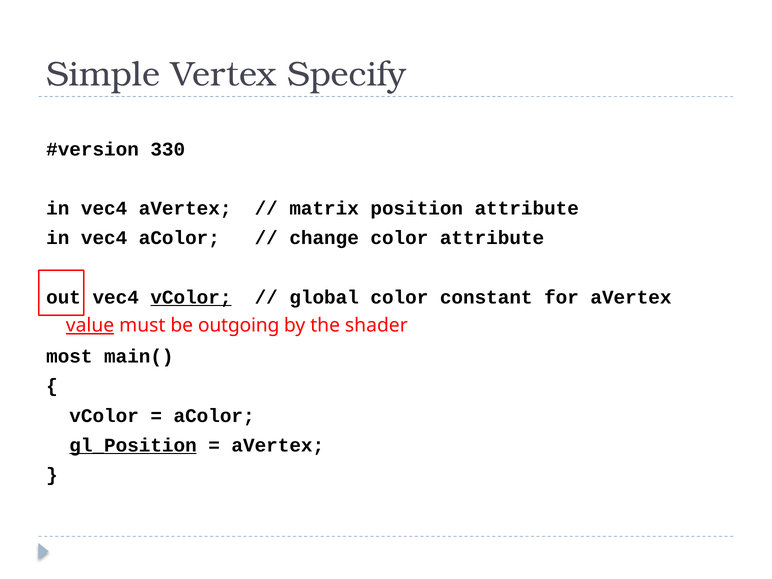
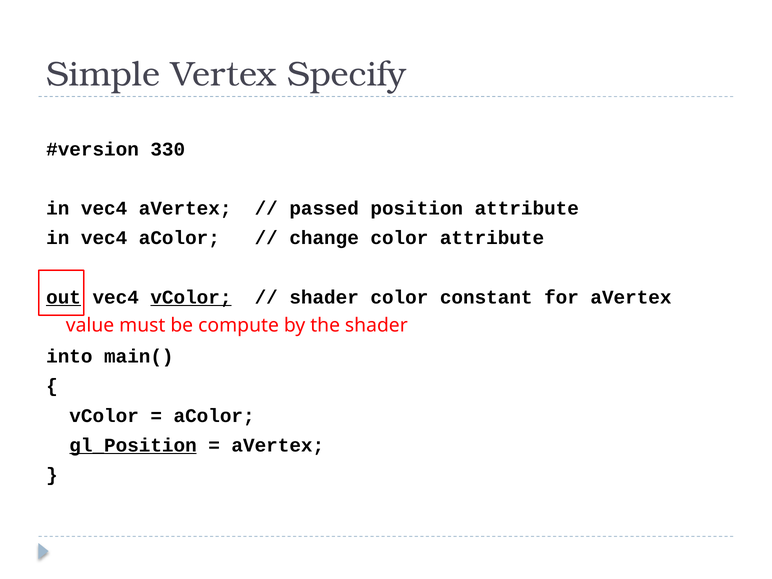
matrix: matrix -> passed
out underline: none -> present
global at (324, 297): global -> shader
value underline: present -> none
outgoing: outgoing -> compute
most: most -> into
